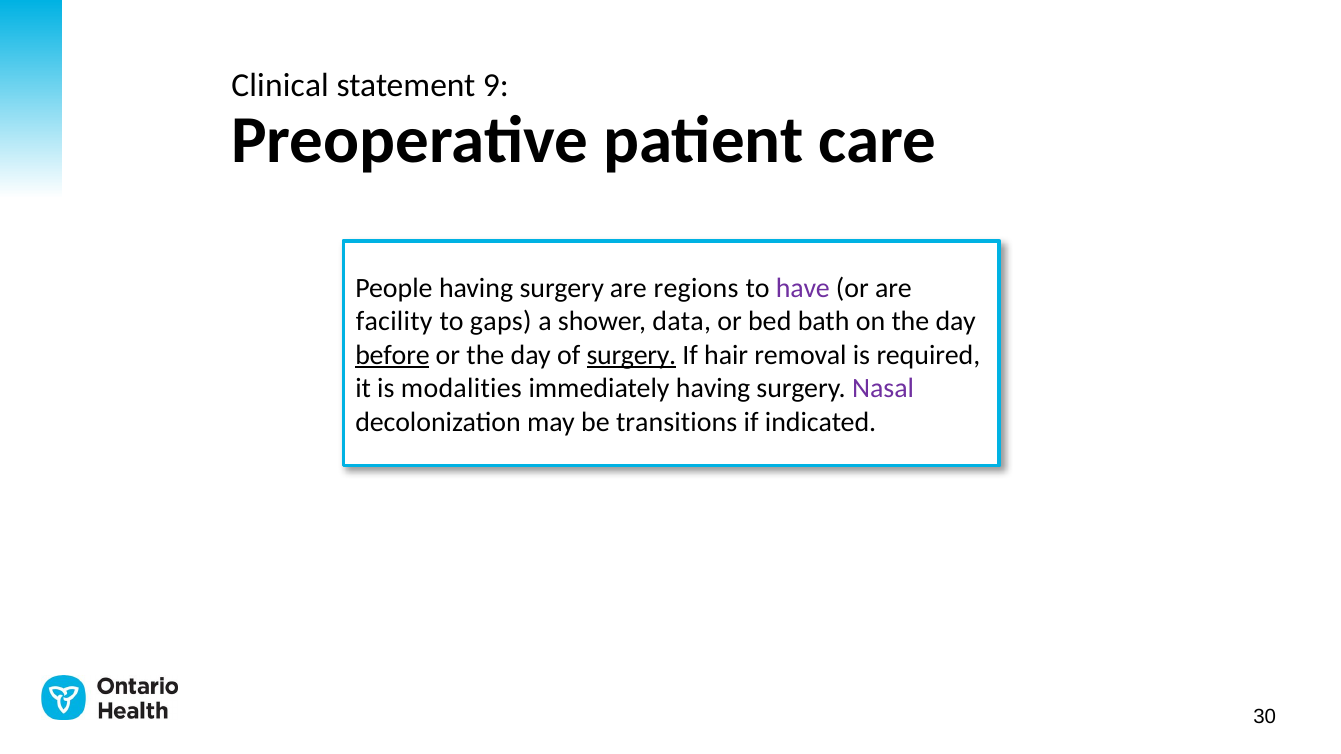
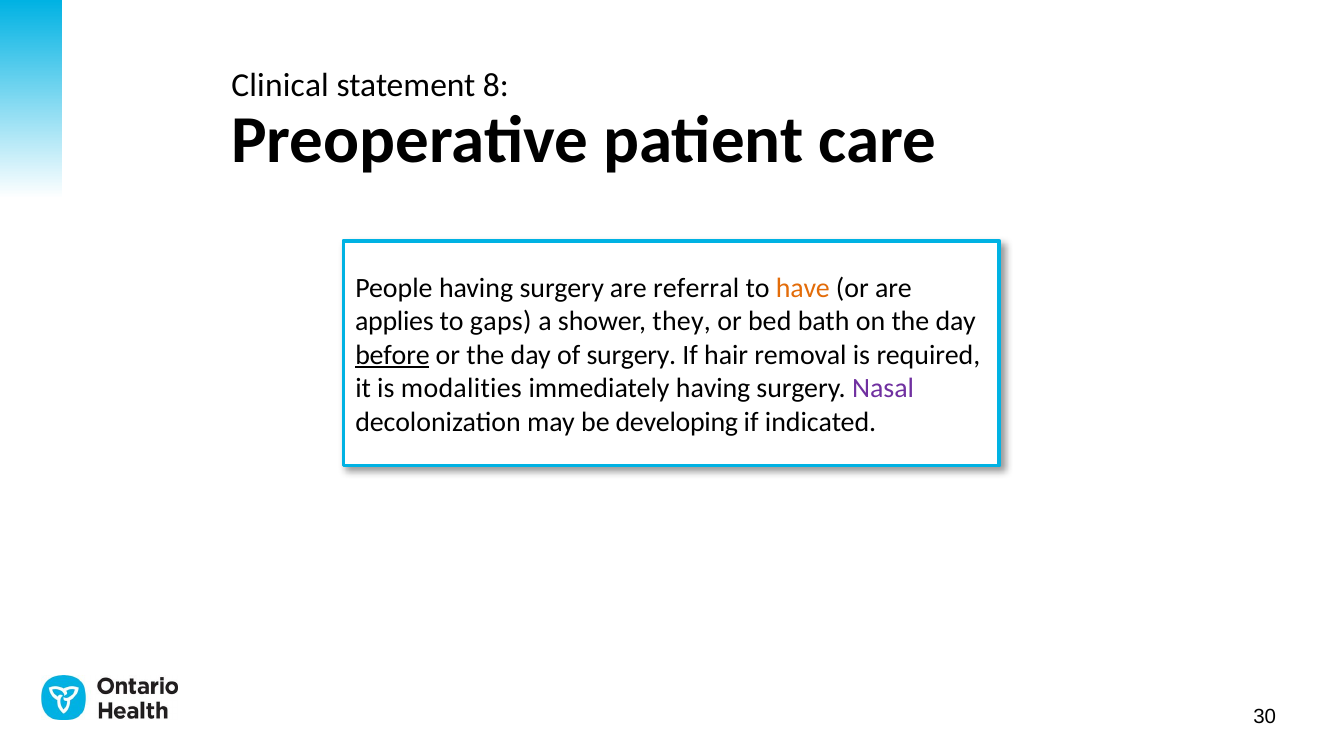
9: 9 -> 8
regions: regions -> referral
have colour: purple -> orange
facility: facility -> applies
data: data -> they
surgery at (631, 355) underline: present -> none
transitions: transitions -> developing
